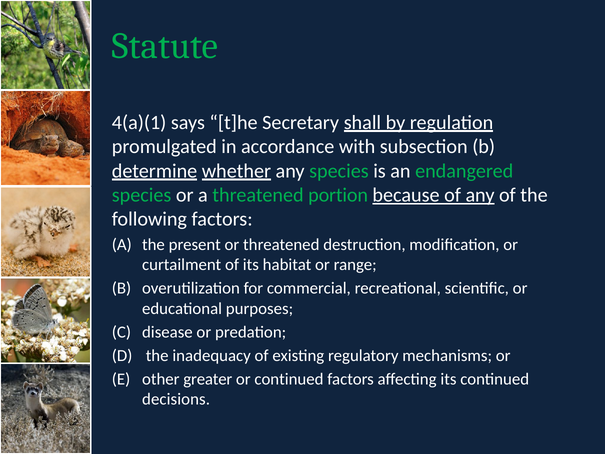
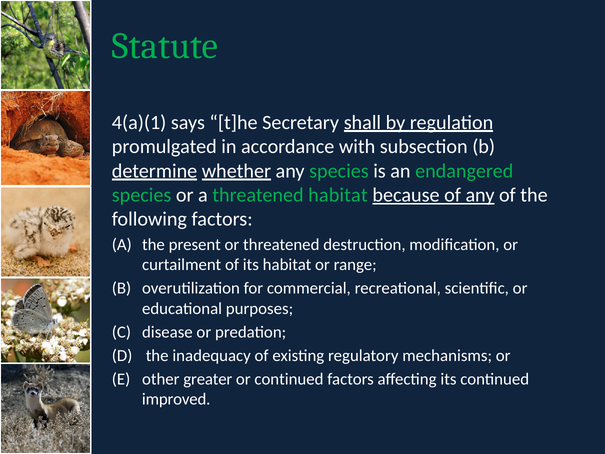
threatened portion: portion -> habitat
decisions: decisions -> improved
